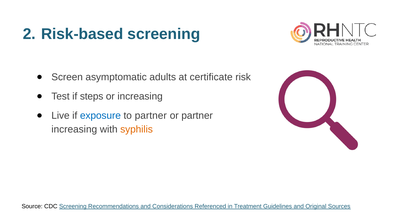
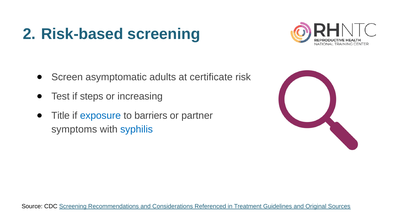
Live: Live -> Title
to partner: partner -> barriers
increasing at (74, 129): increasing -> symptoms
syphilis colour: orange -> blue
